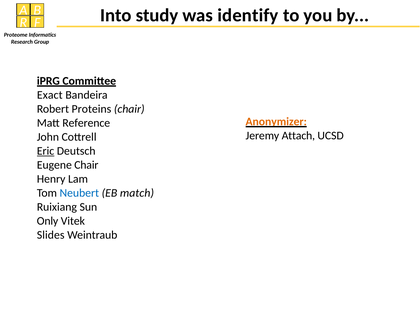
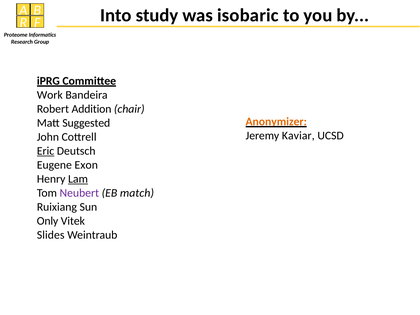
identify: identify -> isobaric
Exact: Exact -> Work
Proteins: Proteins -> Addition
Reference: Reference -> Suggested
Attach: Attach -> Kaviar
Eugene Chair: Chair -> Exon
Lam underline: none -> present
Neubert colour: blue -> purple
